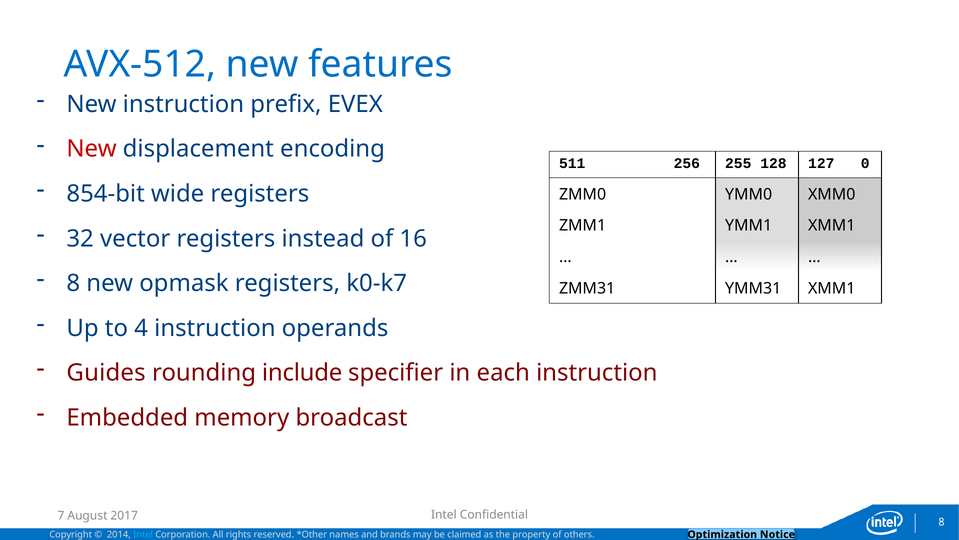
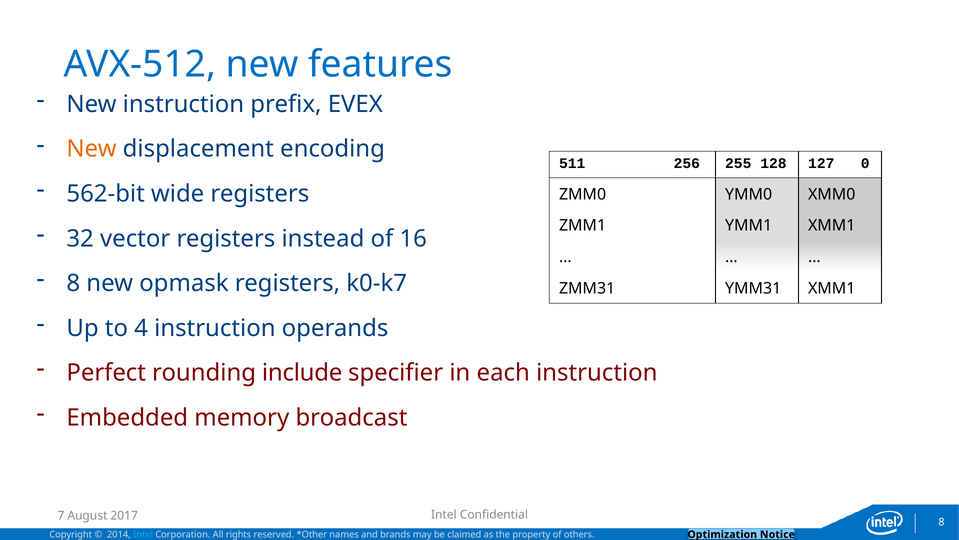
New at (92, 149) colour: red -> orange
854-bit: 854-bit -> 562-bit
Guides: Guides -> Perfect
